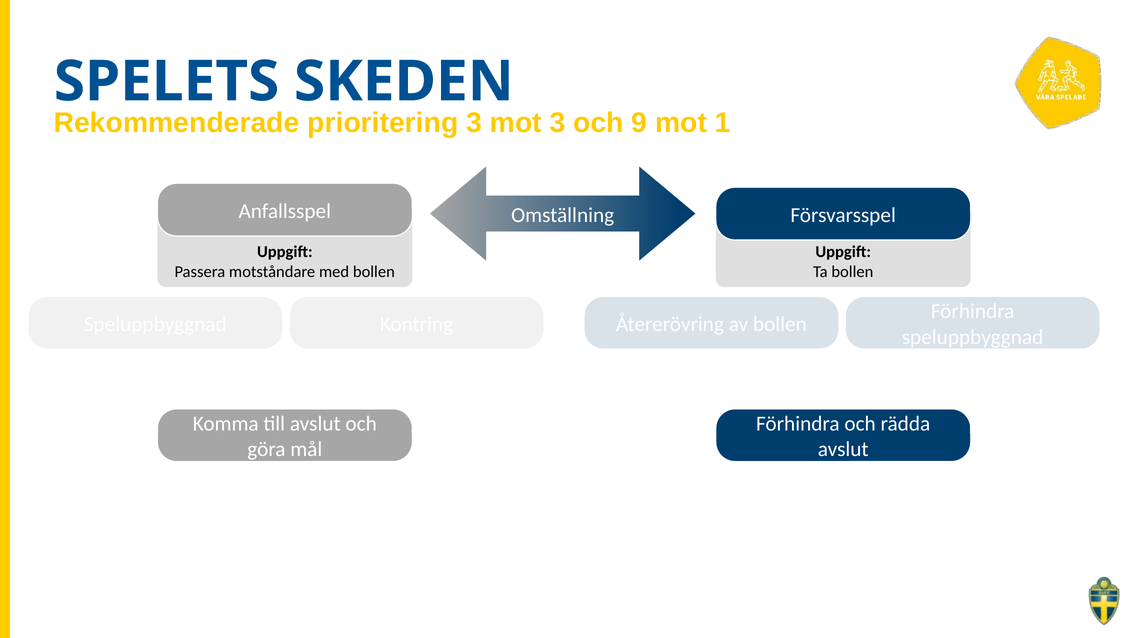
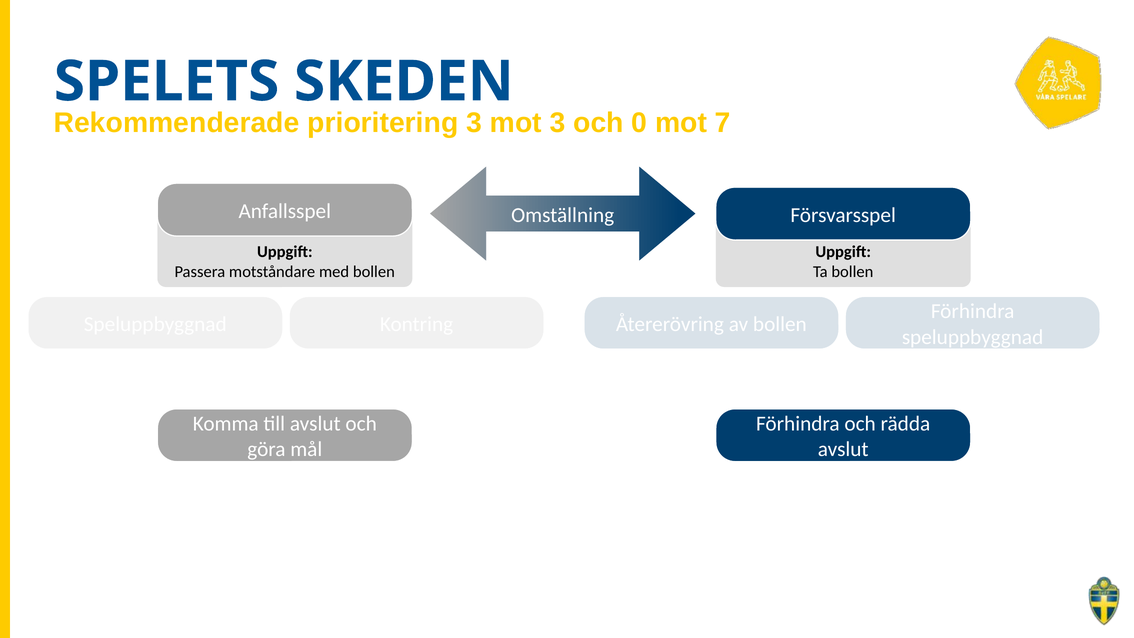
9: 9 -> 0
1: 1 -> 7
